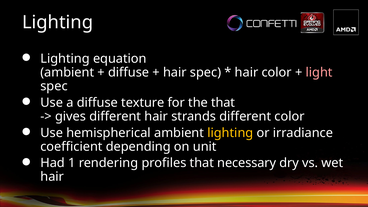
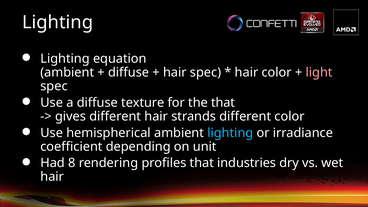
lighting at (230, 133) colour: yellow -> light blue
1: 1 -> 8
necessary: necessary -> industries
